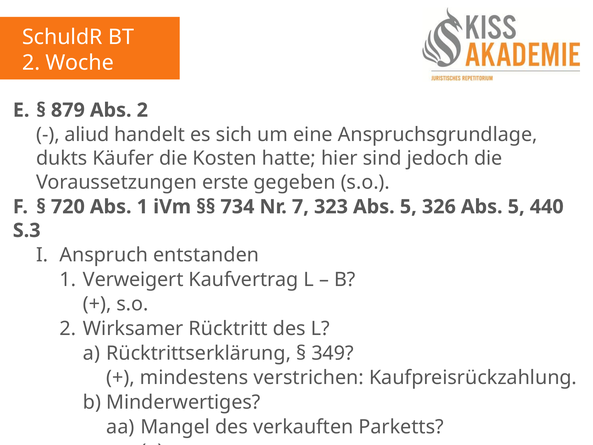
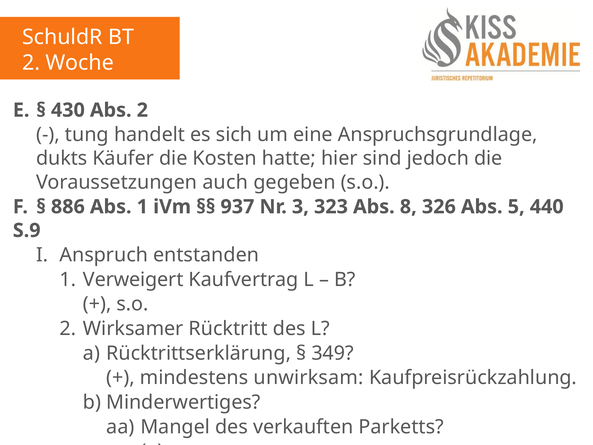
879: 879 -> 430
aliud: aliud -> tung
erste: erste -> auch
720: 720 -> 886
734: 734 -> 937
7: 7 -> 3
323 Abs 5: 5 -> 8
S.3: S.3 -> S.9
verstrichen: verstrichen -> unwirksam
